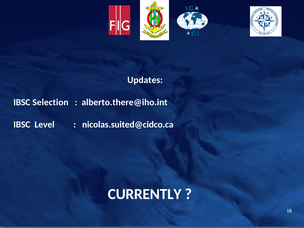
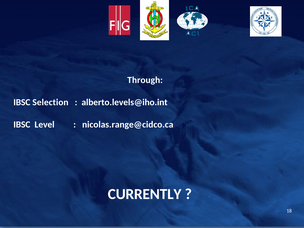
Updates: Updates -> Through
alberto.there@iho.int: alberto.there@iho.int -> alberto.levels@iho.int
nicolas.suited@cidco.ca: nicolas.suited@cidco.ca -> nicolas.range@cidco.ca
